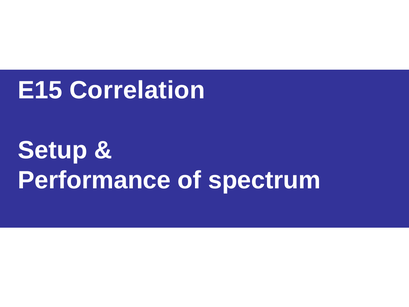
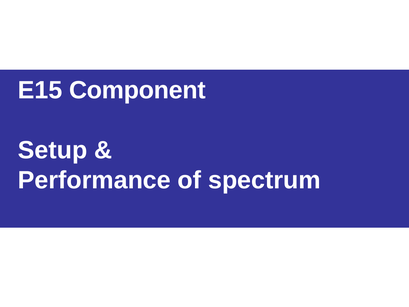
Correlation: Correlation -> Component
